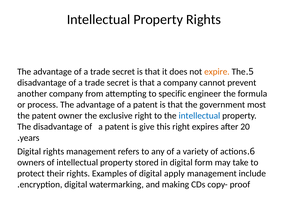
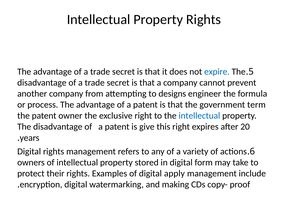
expire colour: orange -> blue
specific: specific -> designs
most: most -> term
